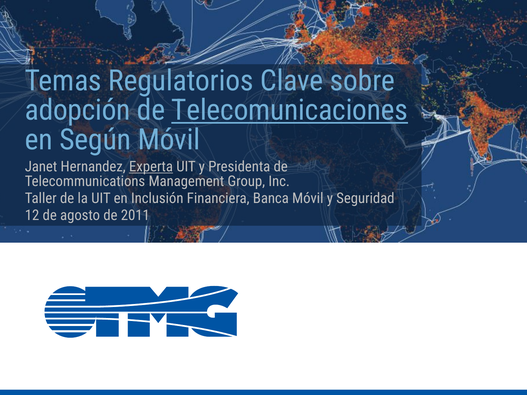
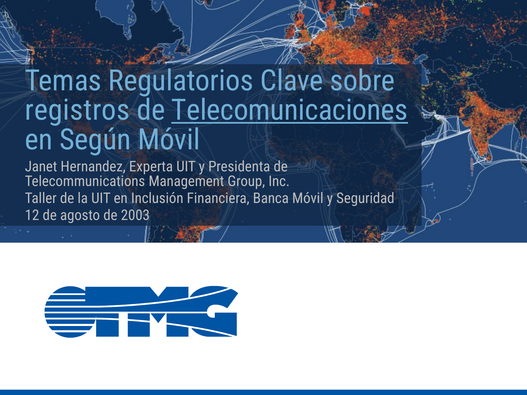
adopción: adopción -> registros
Experta underline: present -> none
2011: 2011 -> 2003
